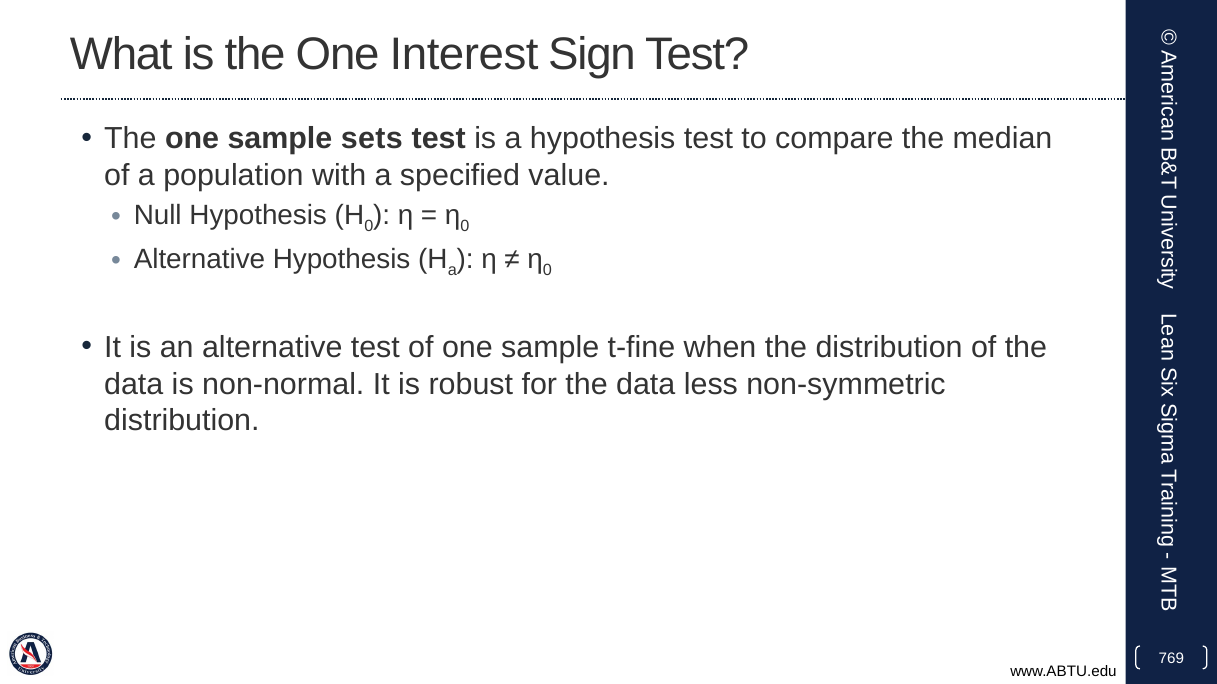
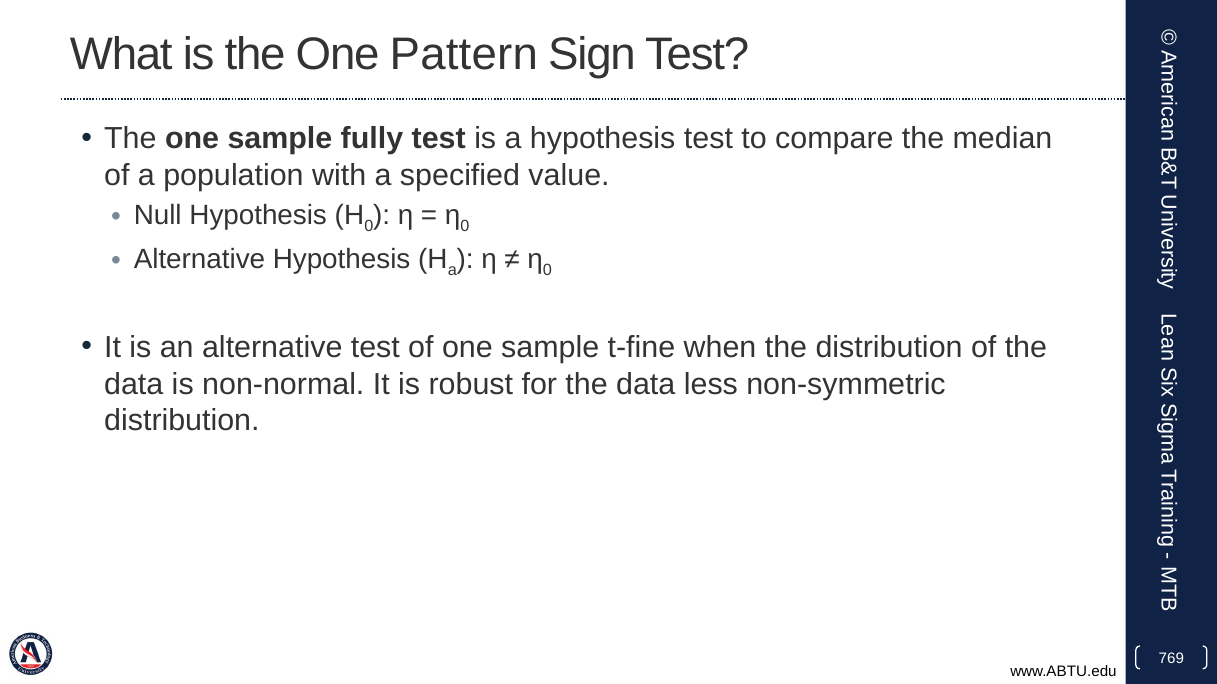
Interest: Interest -> Pattern
sets: sets -> fully
